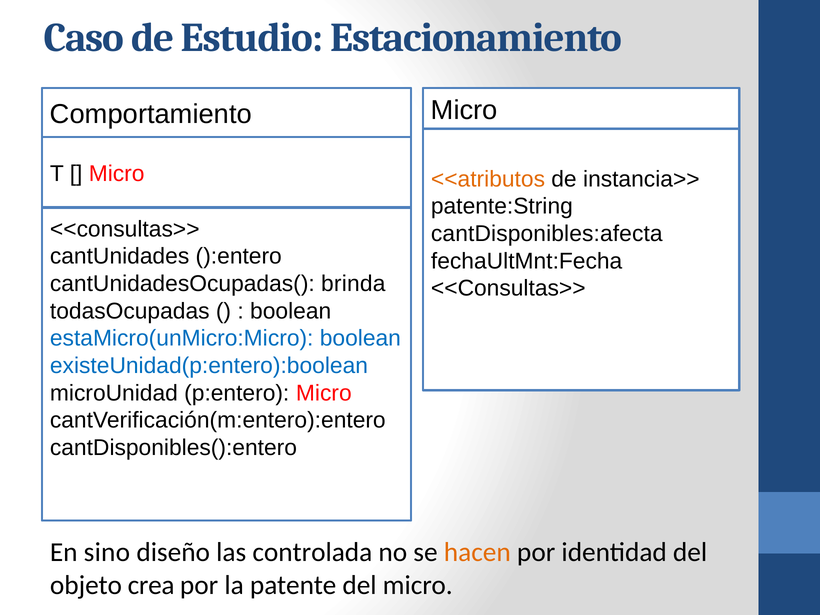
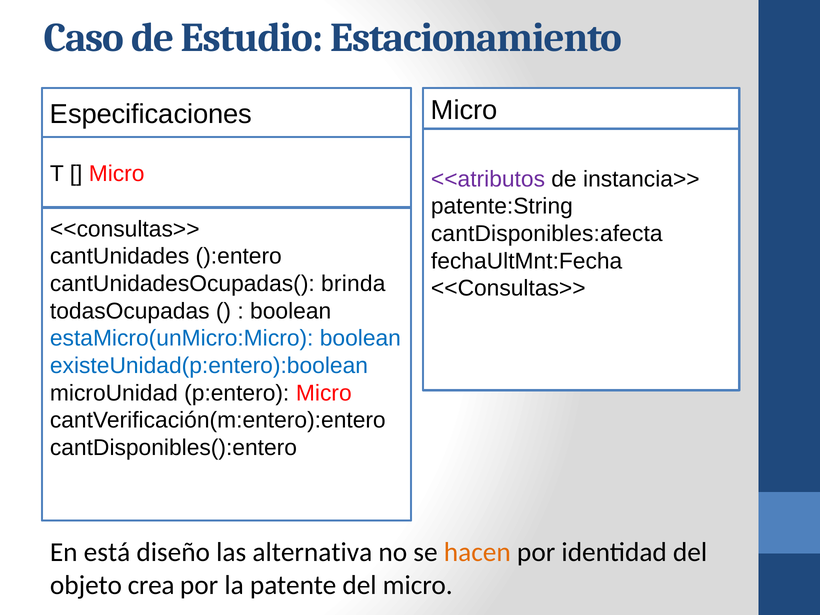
Comportamiento: Comportamiento -> Especificaciones
<<atributos colour: orange -> purple
sino: sino -> está
controlada: controlada -> alternativa
